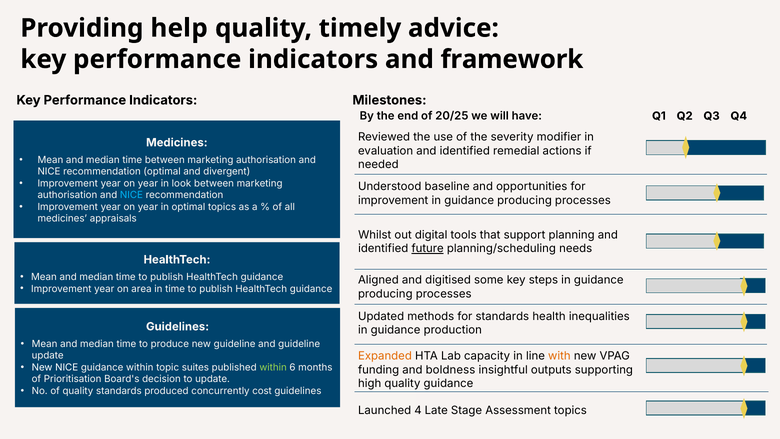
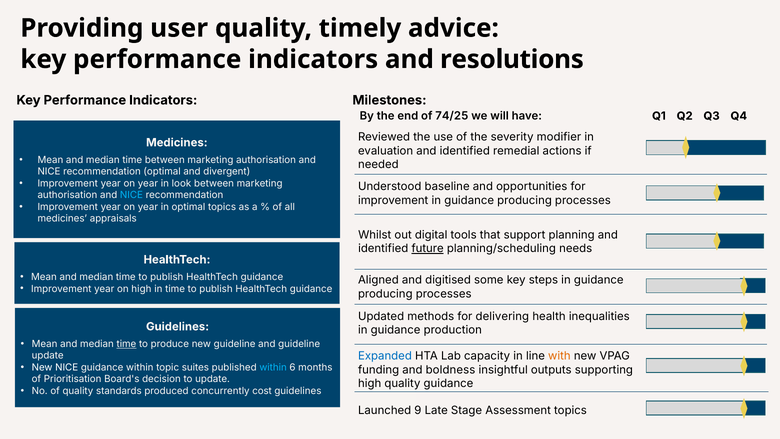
help: help -> user
framework: framework -> resolutions
20/25: 20/25 -> 74/25
on area: area -> high
for standards: standards -> delivering
time at (126, 344) underline: none -> present
Expanded colour: orange -> blue
within at (273, 367) colour: light green -> light blue
4: 4 -> 9
